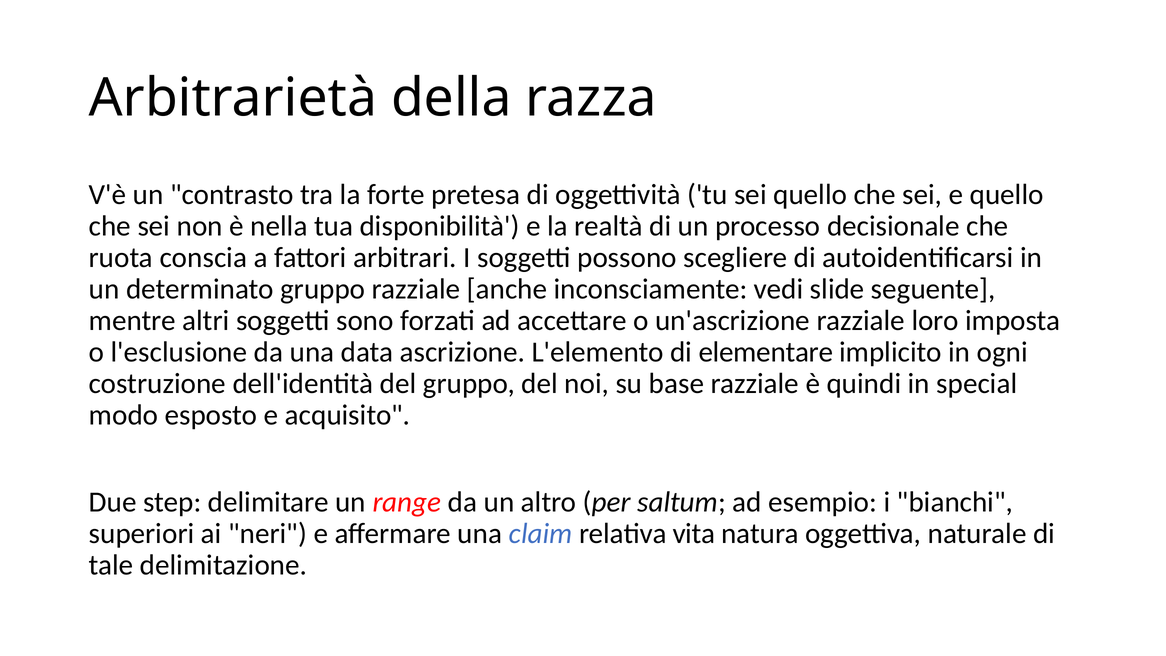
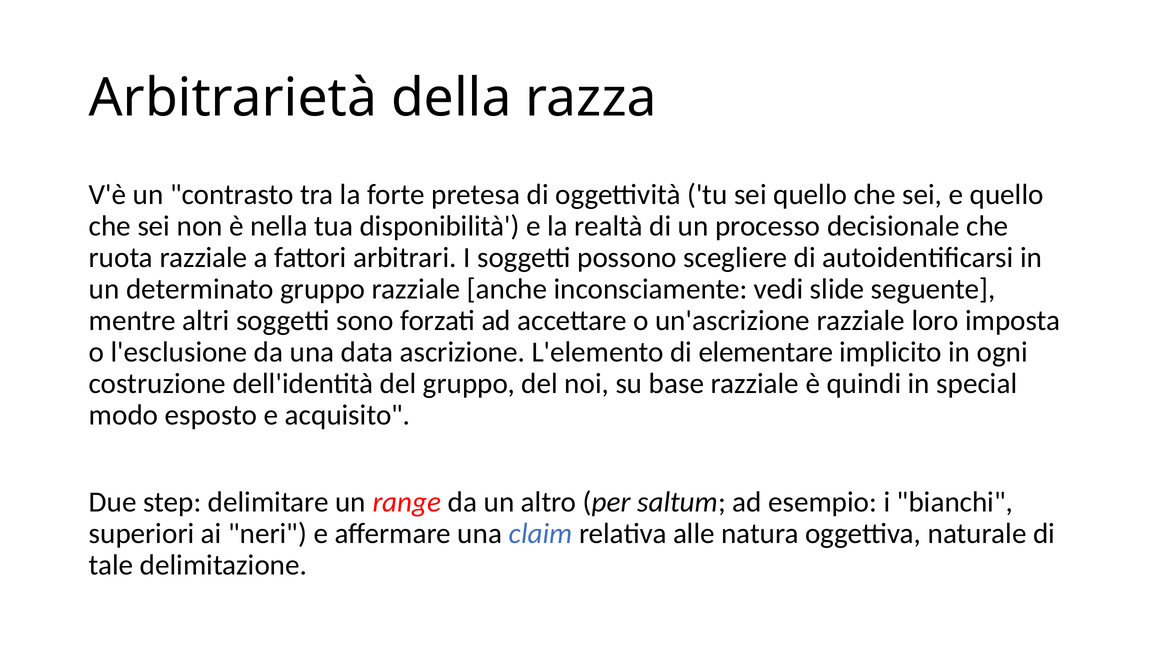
ruota conscia: conscia -> razziale
vita: vita -> alle
